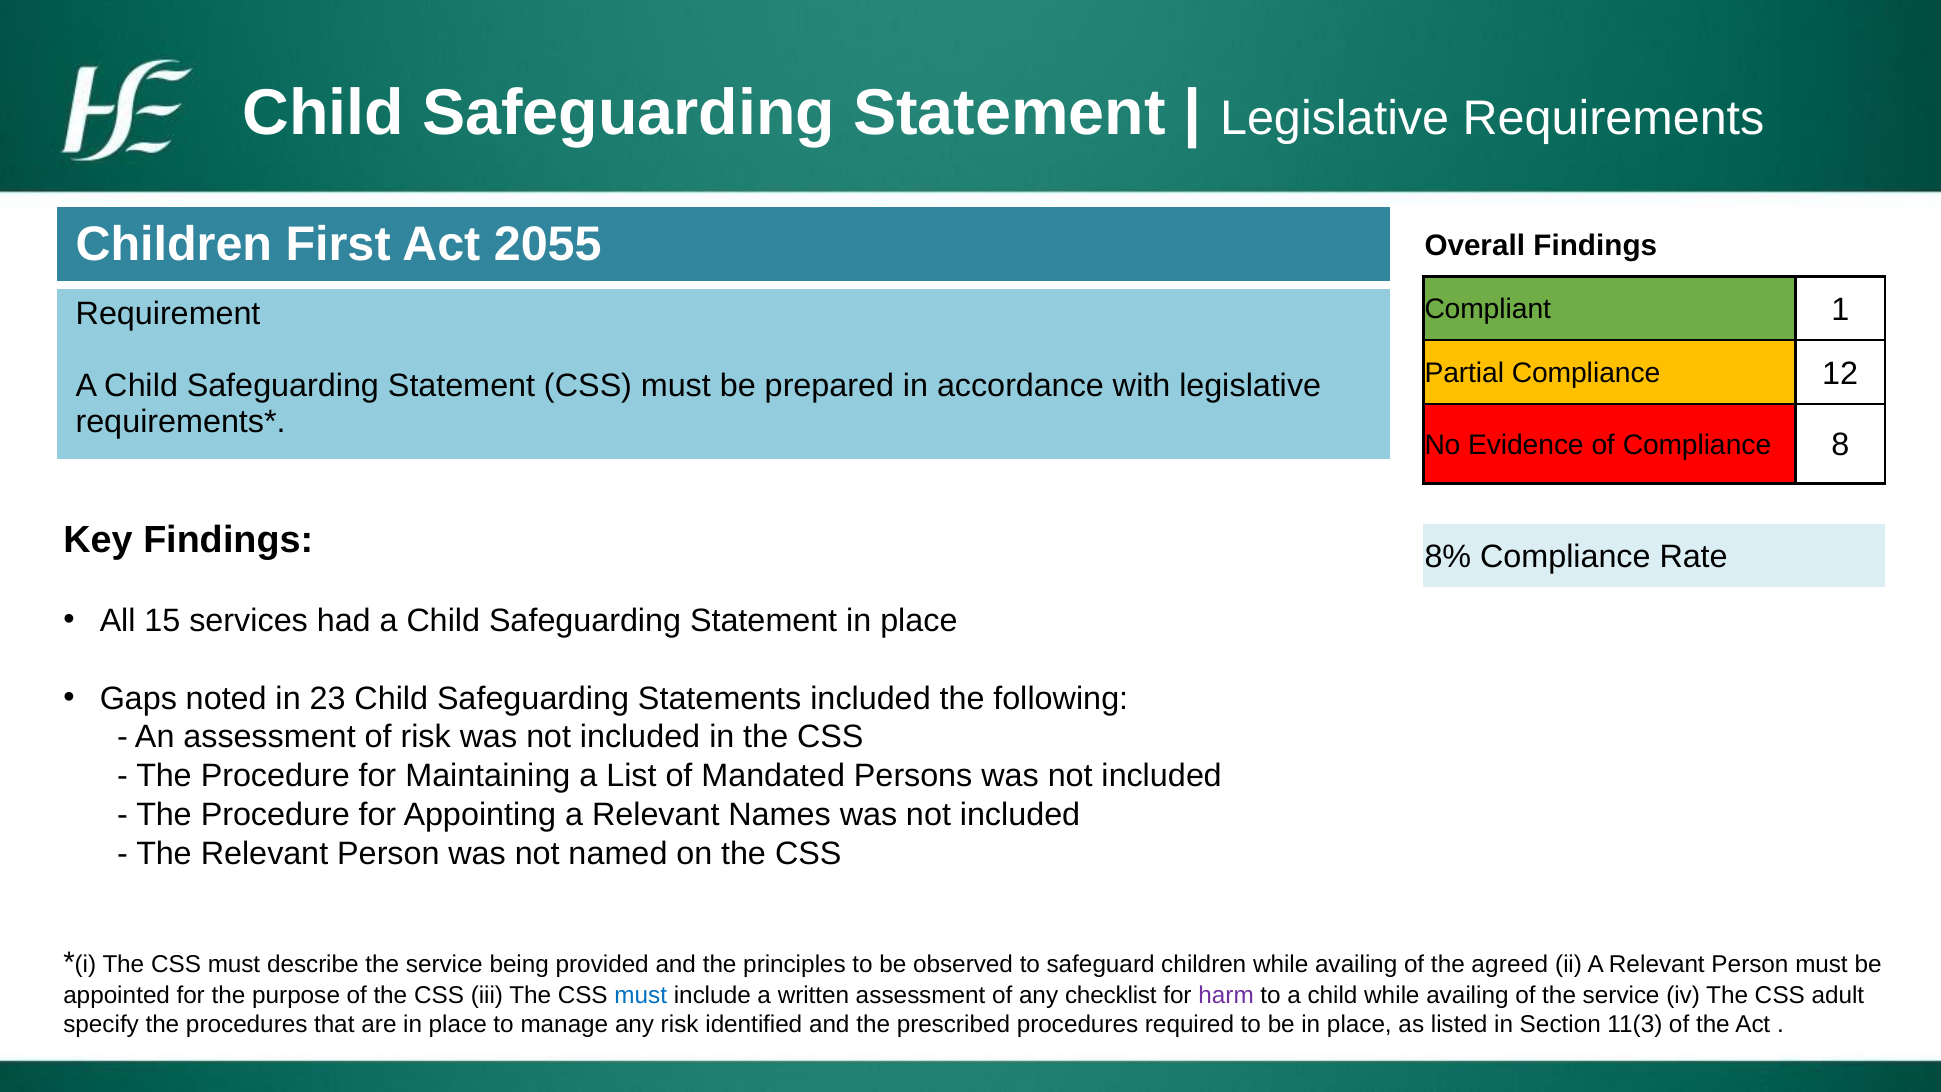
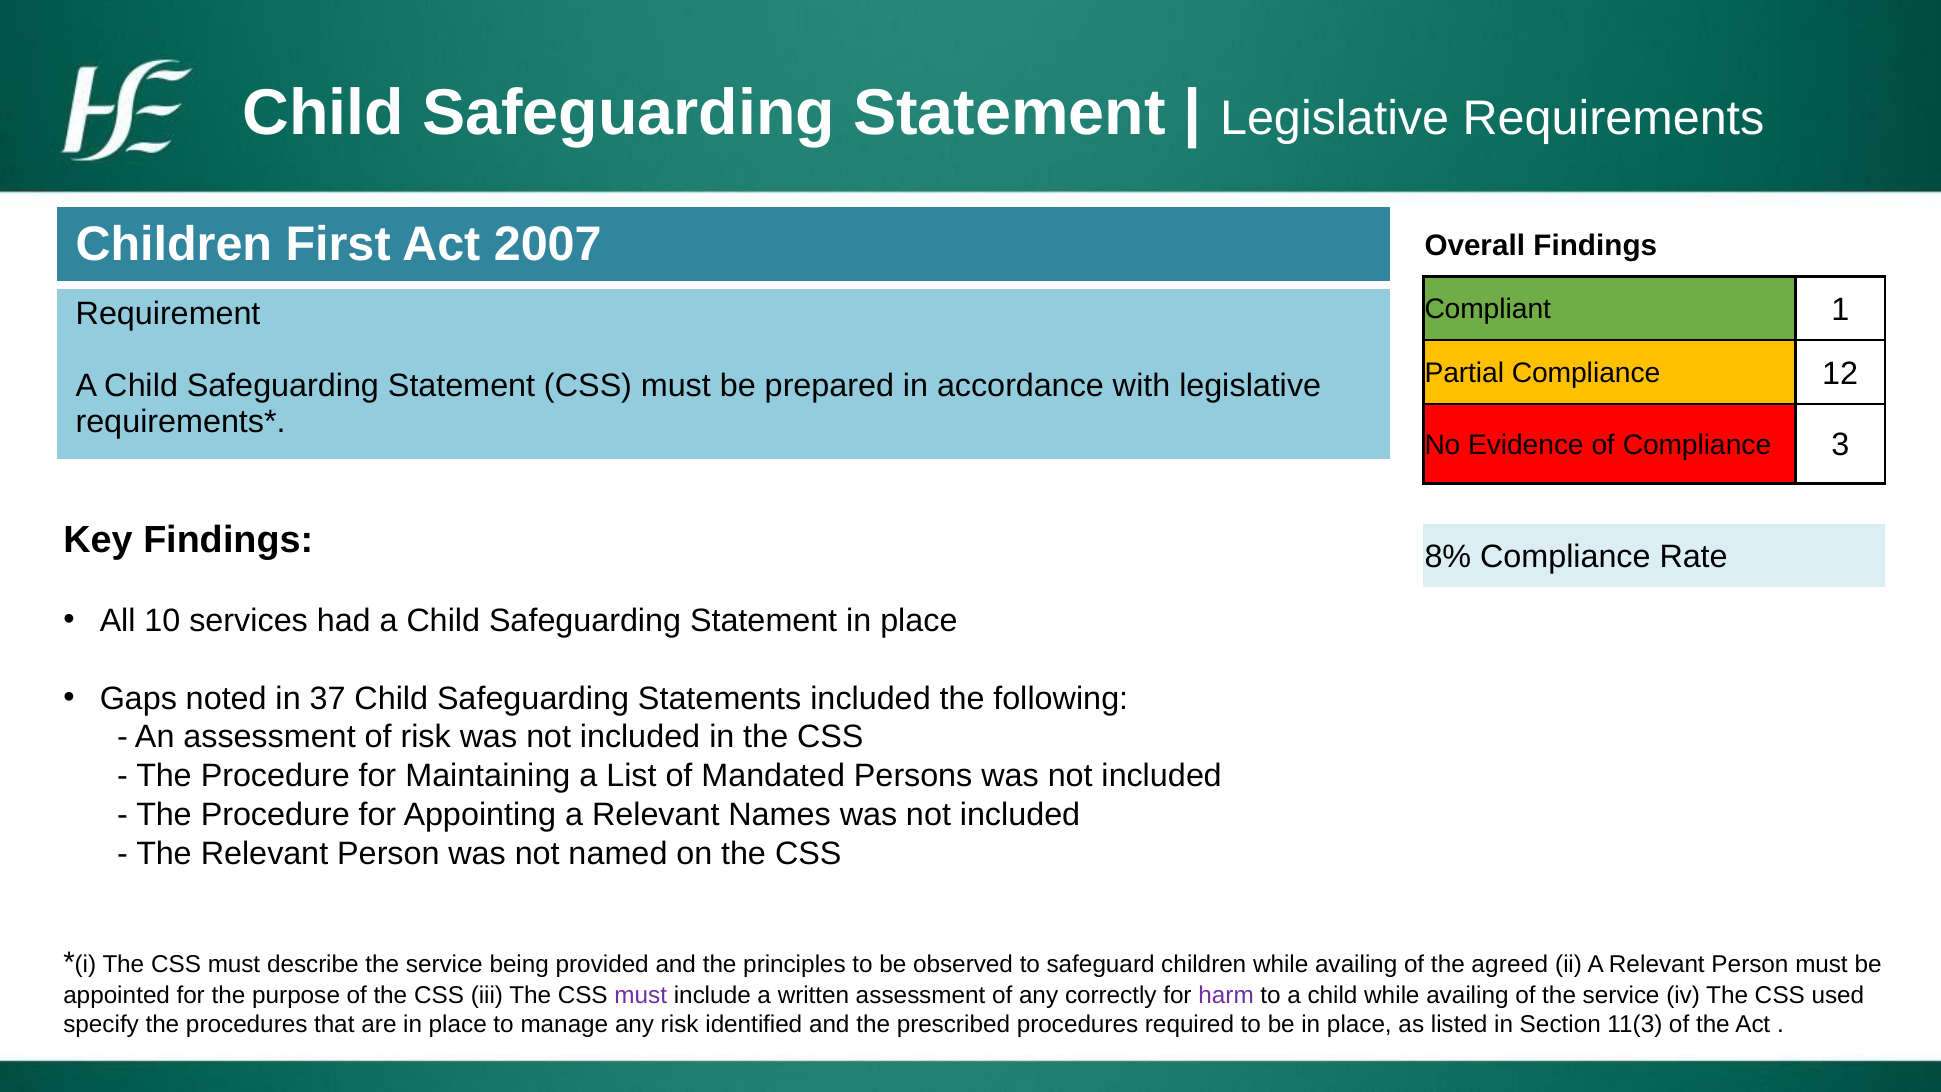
2055: 2055 -> 2007
8: 8 -> 3
15: 15 -> 10
23: 23 -> 37
must at (641, 995) colour: blue -> purple
checklist: checklist -> correctly
adult: adult -> used
